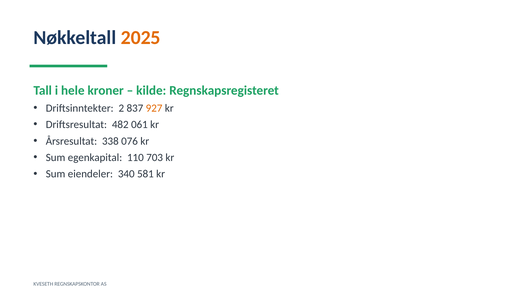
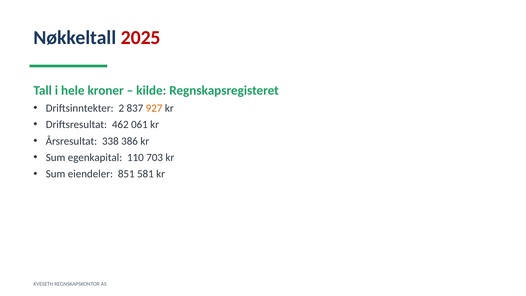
2025 colour: orange -> red
482: 482 -> 462
076: 076 -> 386
340: 340 -> 851
